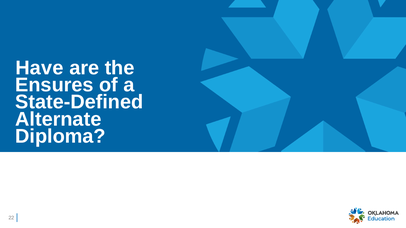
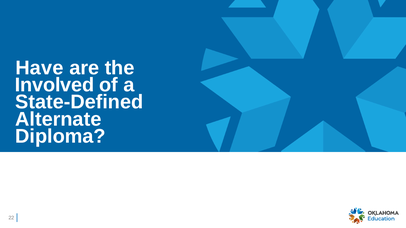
Ensures: Ensures -> Involved
